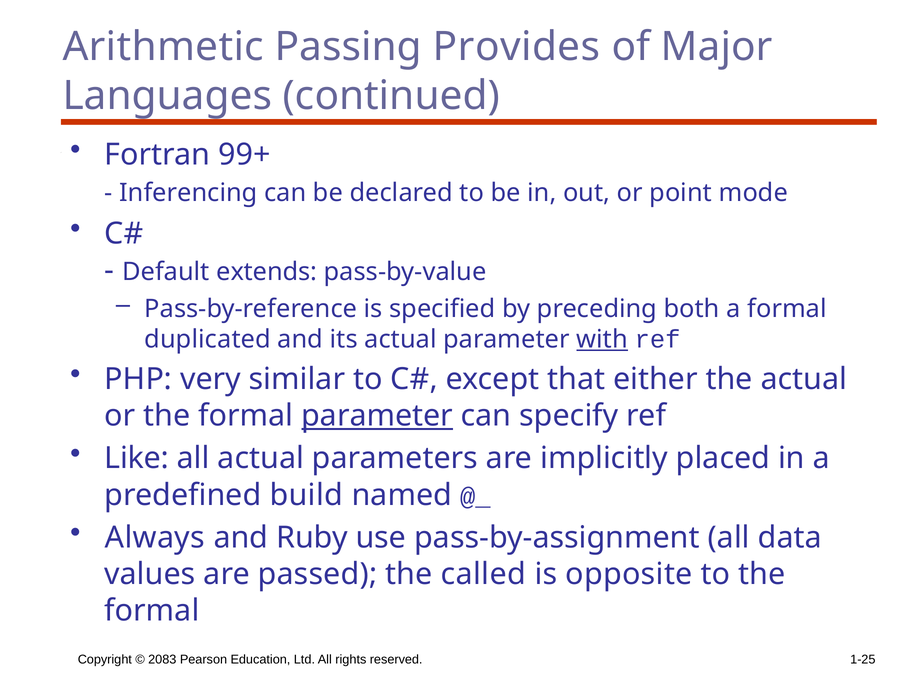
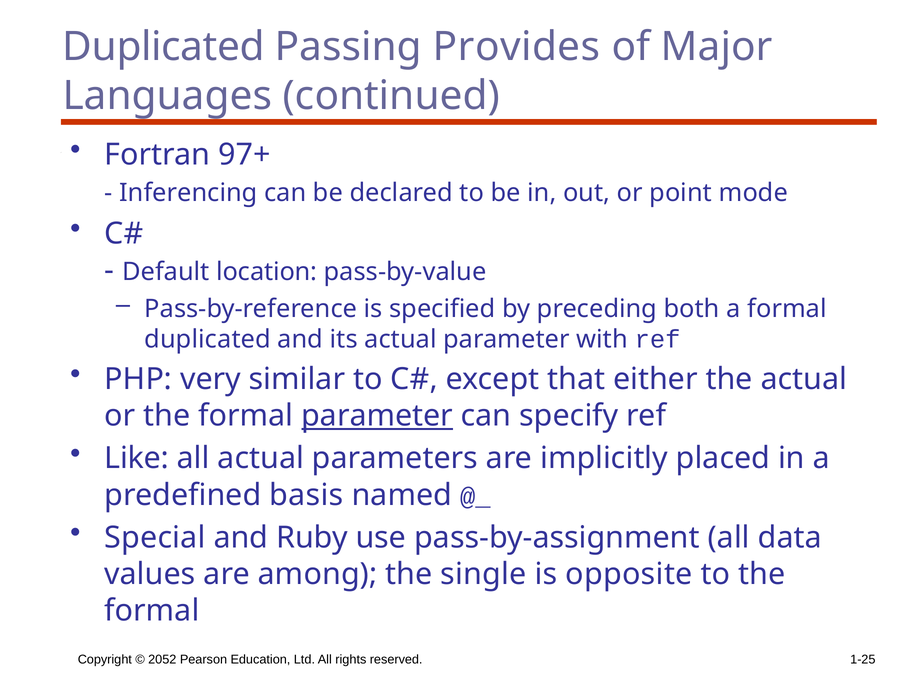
Arithmetic at (163, 47): Arithmetic -> Duplicated
99+: 99+ -> 97+
extends: extends -> location
with underline: present -> none
build: build -> basis
Always: Always -> Special
passed: passed -> among
called: called -> single
2083: 2083 -> 2052
